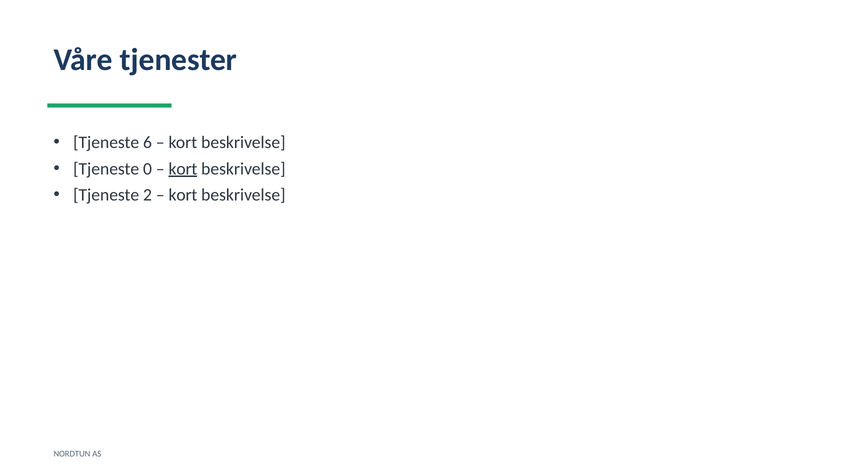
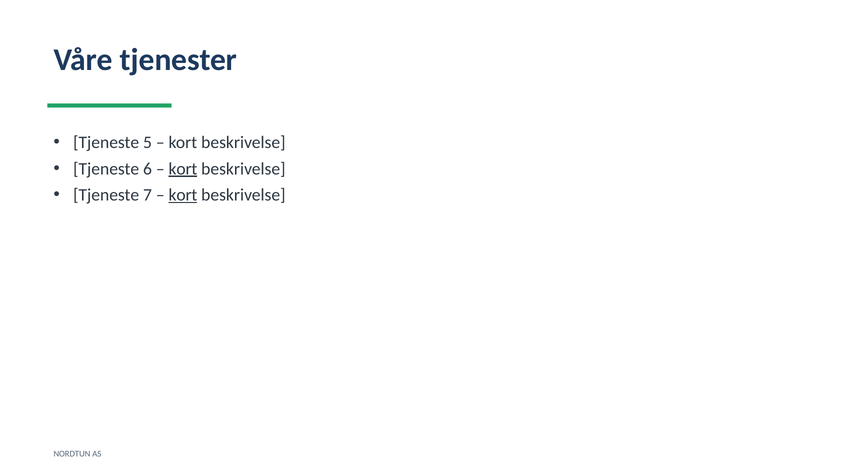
6: 6 -> 5
0: 0 -> 6
2: 2 -> 7
kort at (183, 195) underline: none -> present
